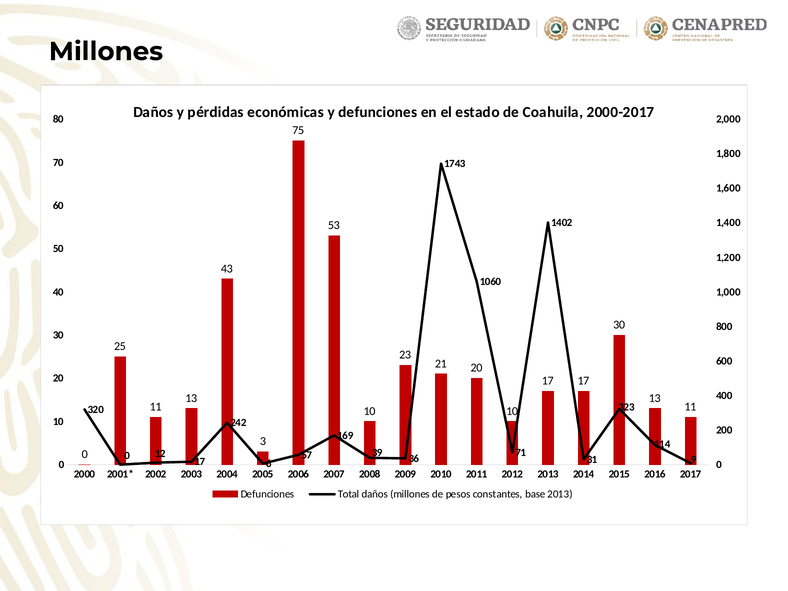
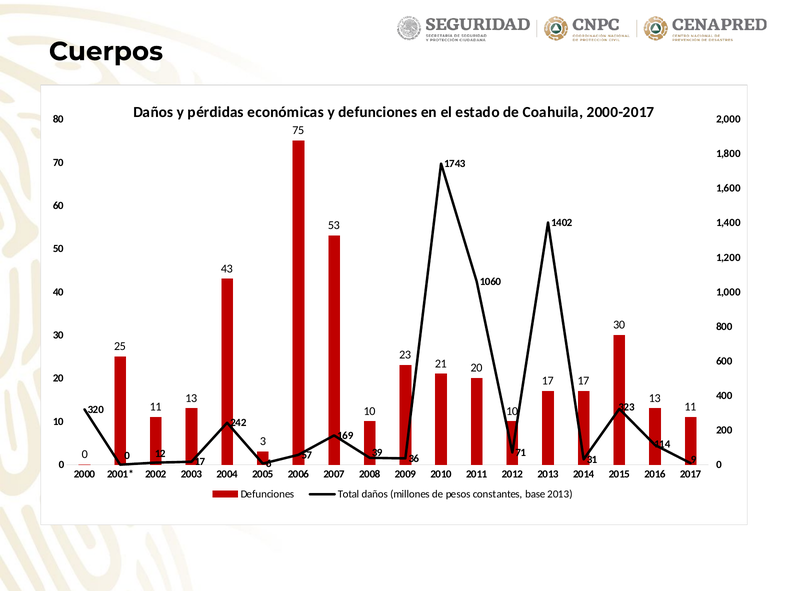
Millones at (106, 52): Millones -> Cuerpos
